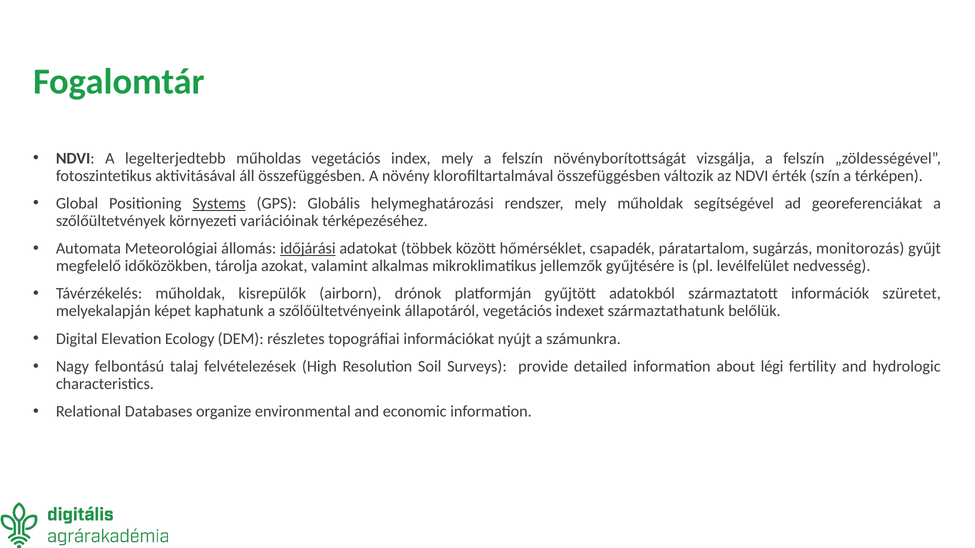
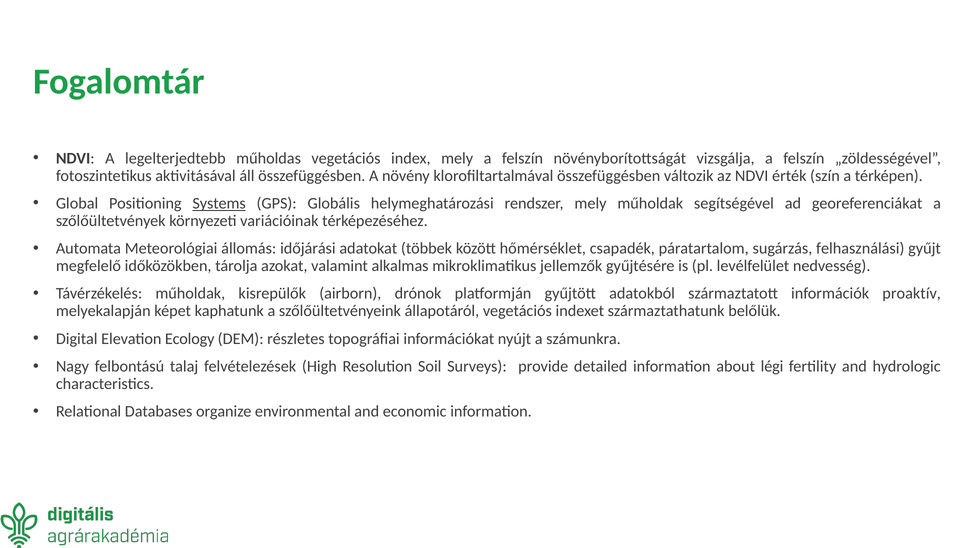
időjárási underline: present -> none
monitorozás: monitorozás -> felhasználási
szüretet: szüretet -> proaktív
